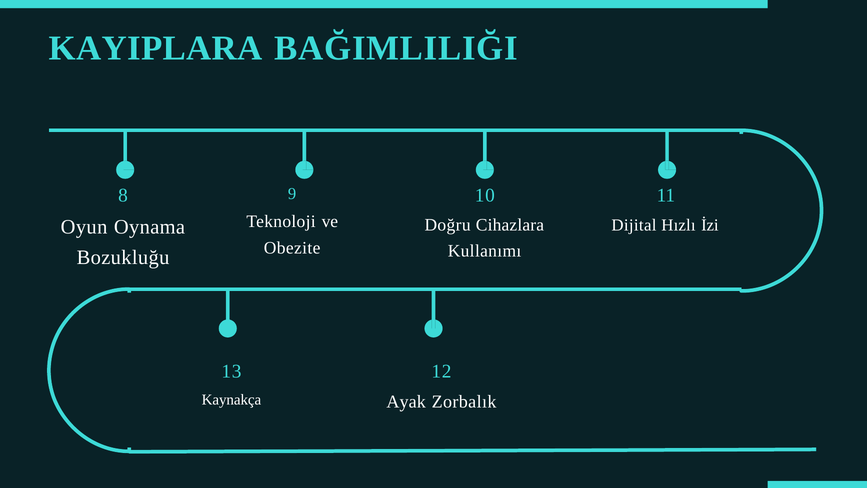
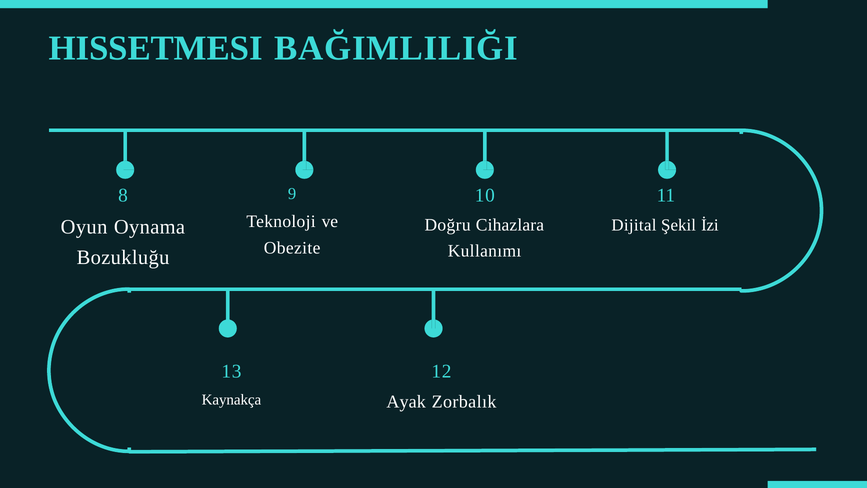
KAYIPLARA: KAYIPLARA -> HISSETMESI
Hızlı: Hızlı -> Şekil
